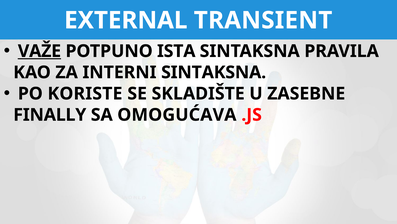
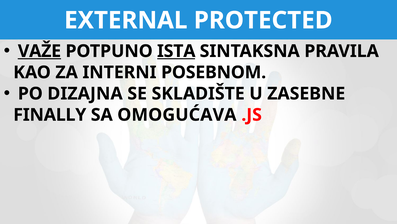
TRANSIENT: TRANSIENT -> PROTECTED
ISTA underline: none -> present
INTERNI SINTAKSNA: SINTAKSNA -> POSEBNOM
KORISTE: KORISTE -> DIZAJNA
